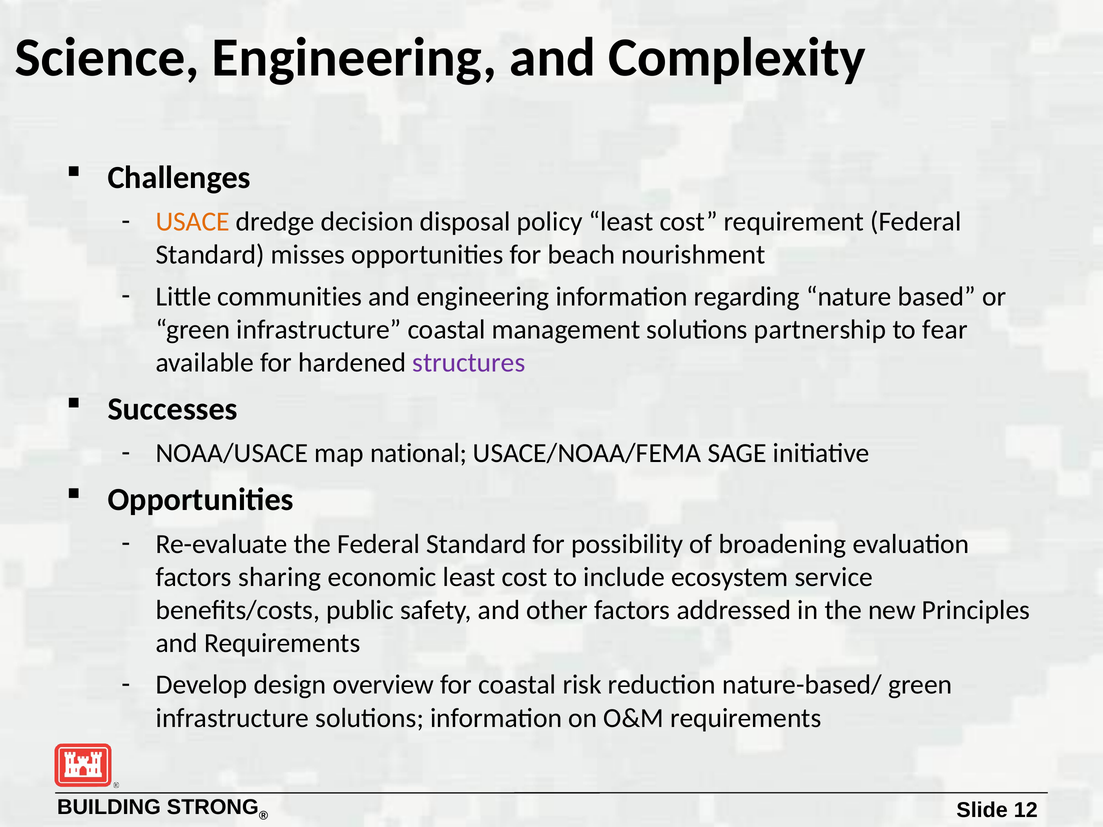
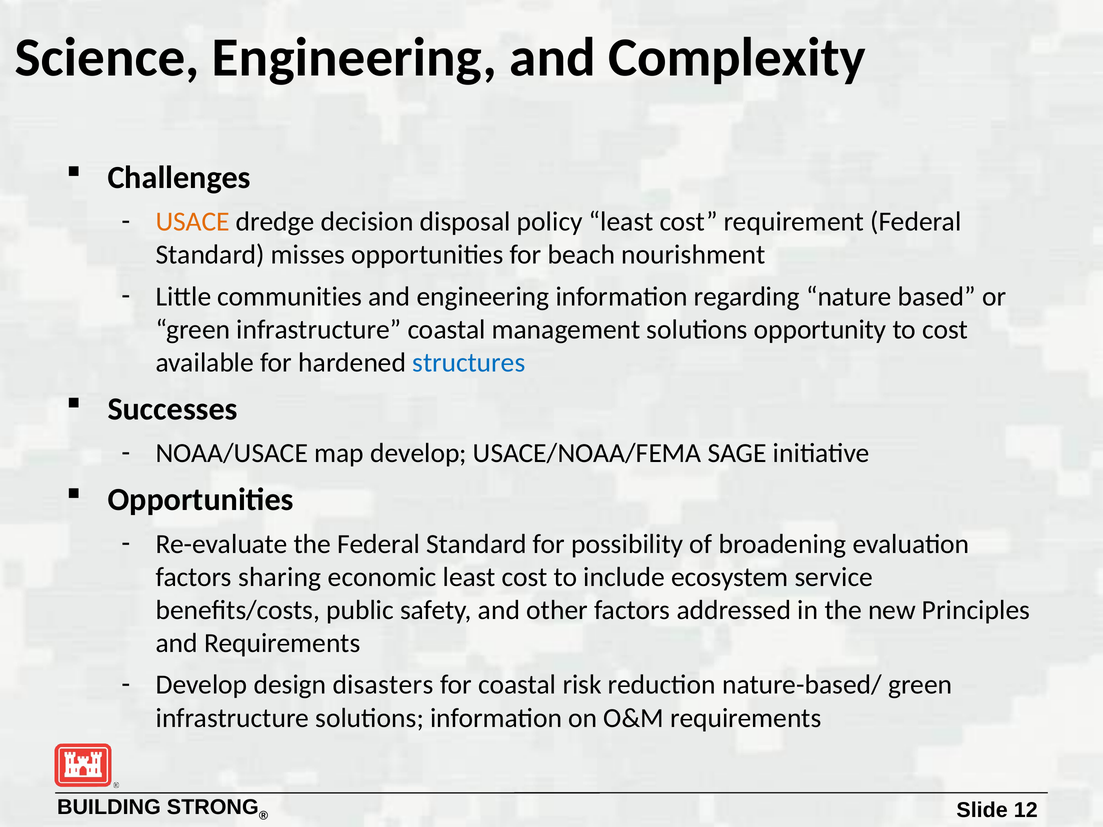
partnership: partnership -> opportunity
to fear: fear -> cost
structures colour: purple -> blue
map national: national -> develop
overview: overview -> disasters
